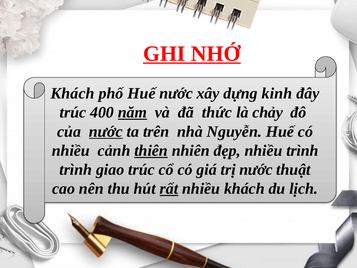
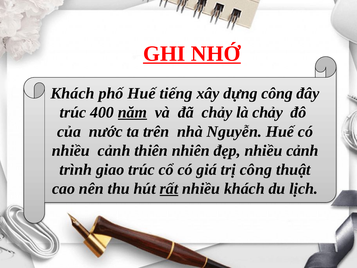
Huế nước: nước -> tiếng
dựng kinh: kinh -> công
đã thức: thức -> chảy
nước at (106, 131) underline: present -> none
thiên underline: present -> none
đẹp nhiều trình: trình -> cảnh
trị nước: nước -> công
